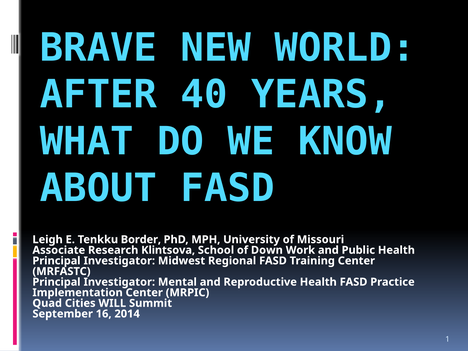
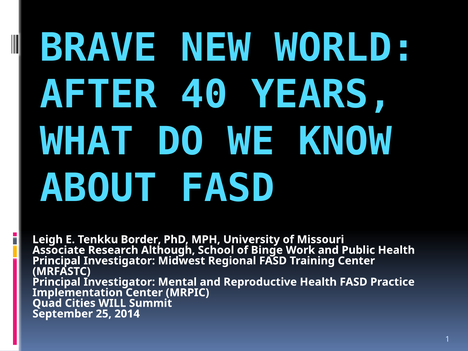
Klintsova: Klintsova -> Although
Down: Down -> Binge
16: 16 -> 25
